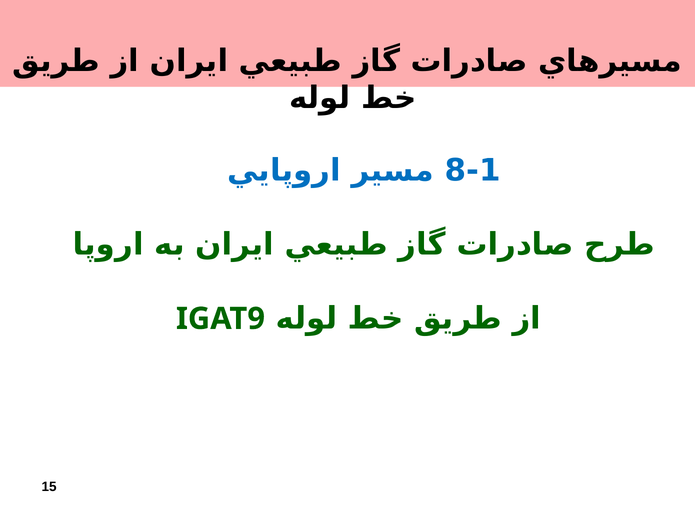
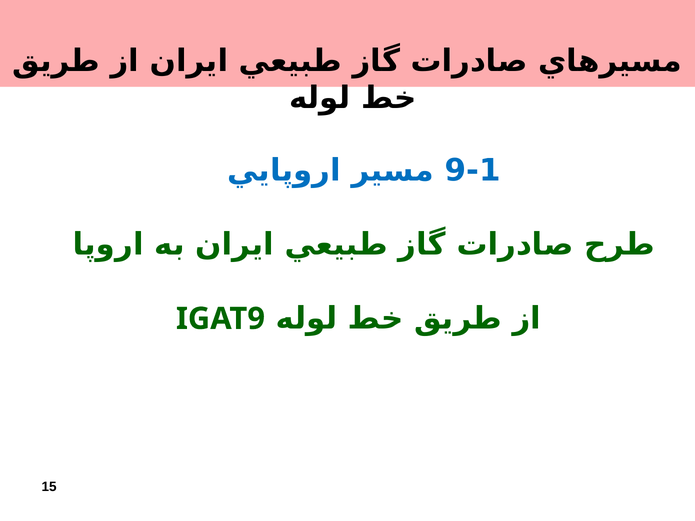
8-1: 8-1 -> 9-1
